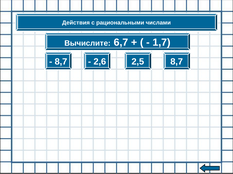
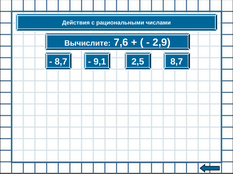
6,7: 6,7 -> 7,6
1,7: 1,7 -> 2,9
2,6: 2,6 -> 9,1
